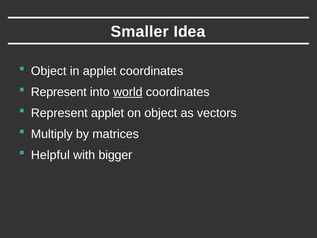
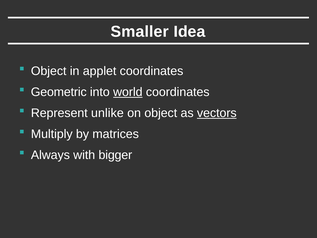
Represent at (59, 92): Represent -> Geometric
Represent applet: applet -> unlike
vectors underline: none -> present
Helpful: Helpful -> Always
